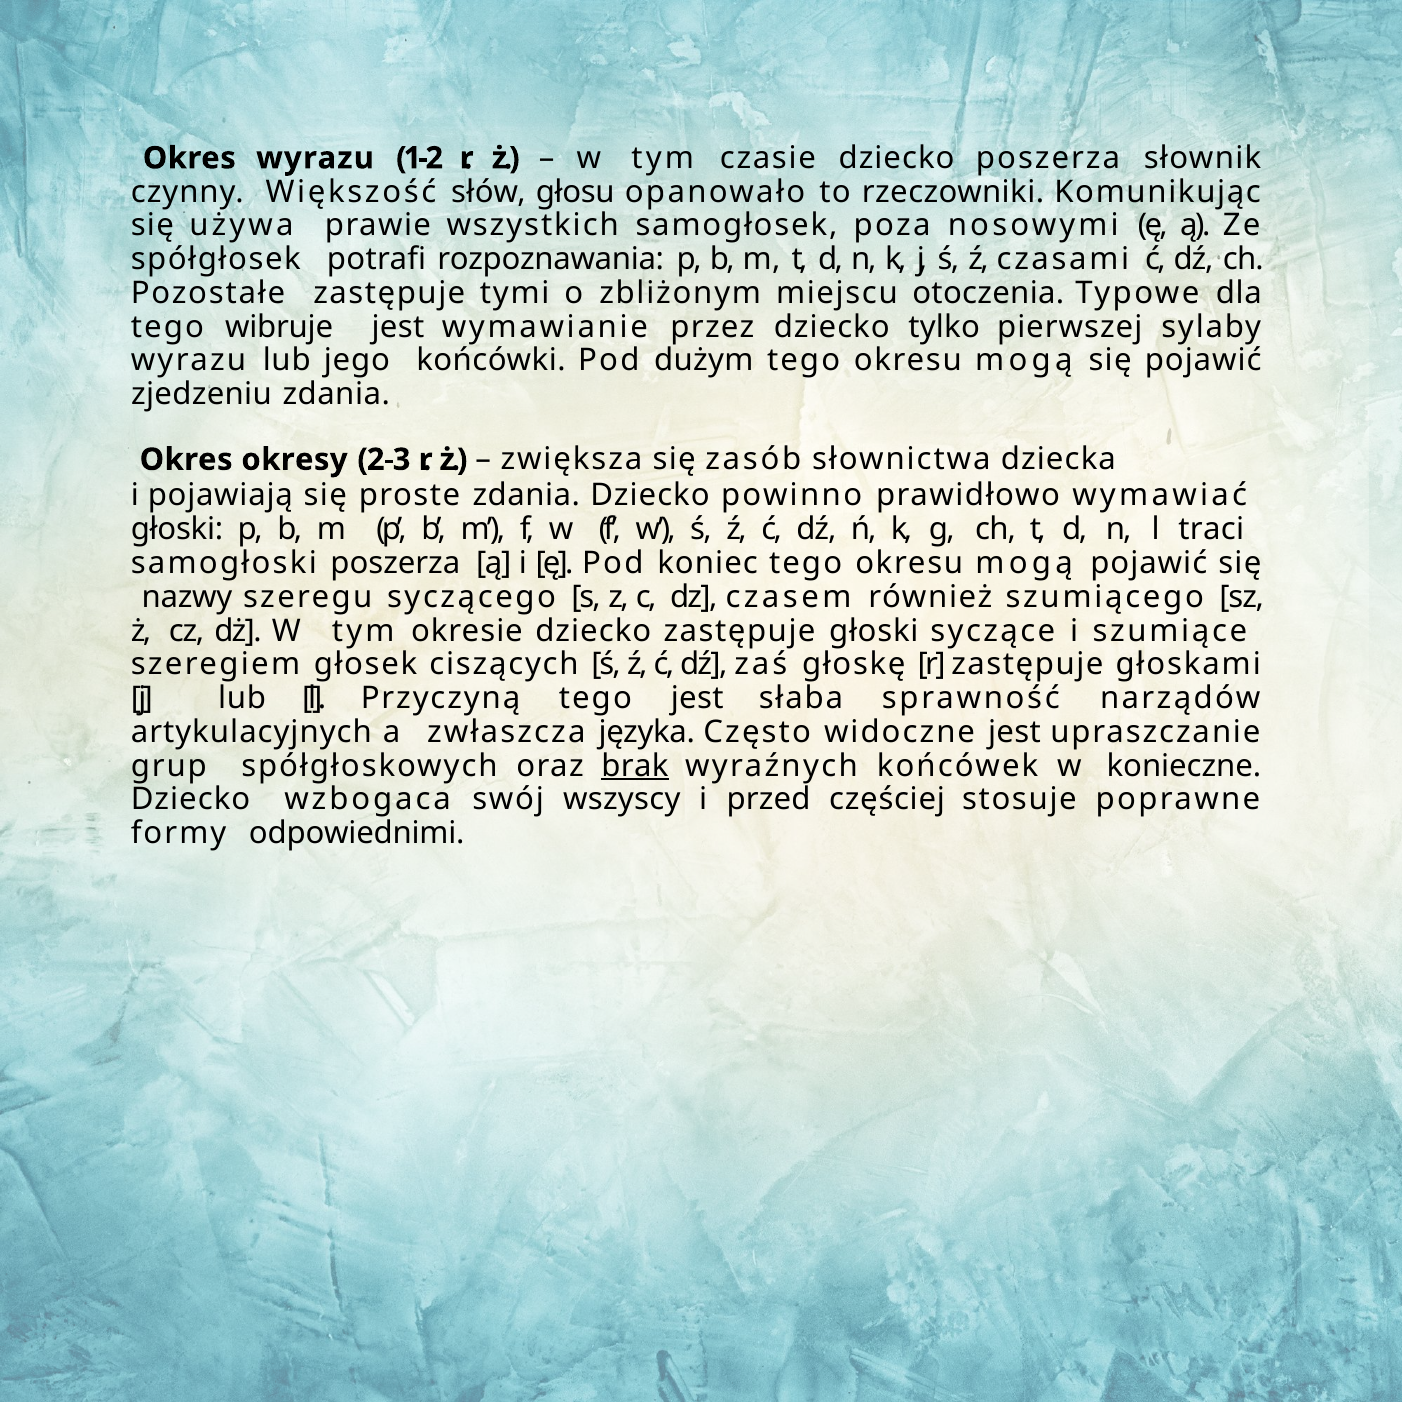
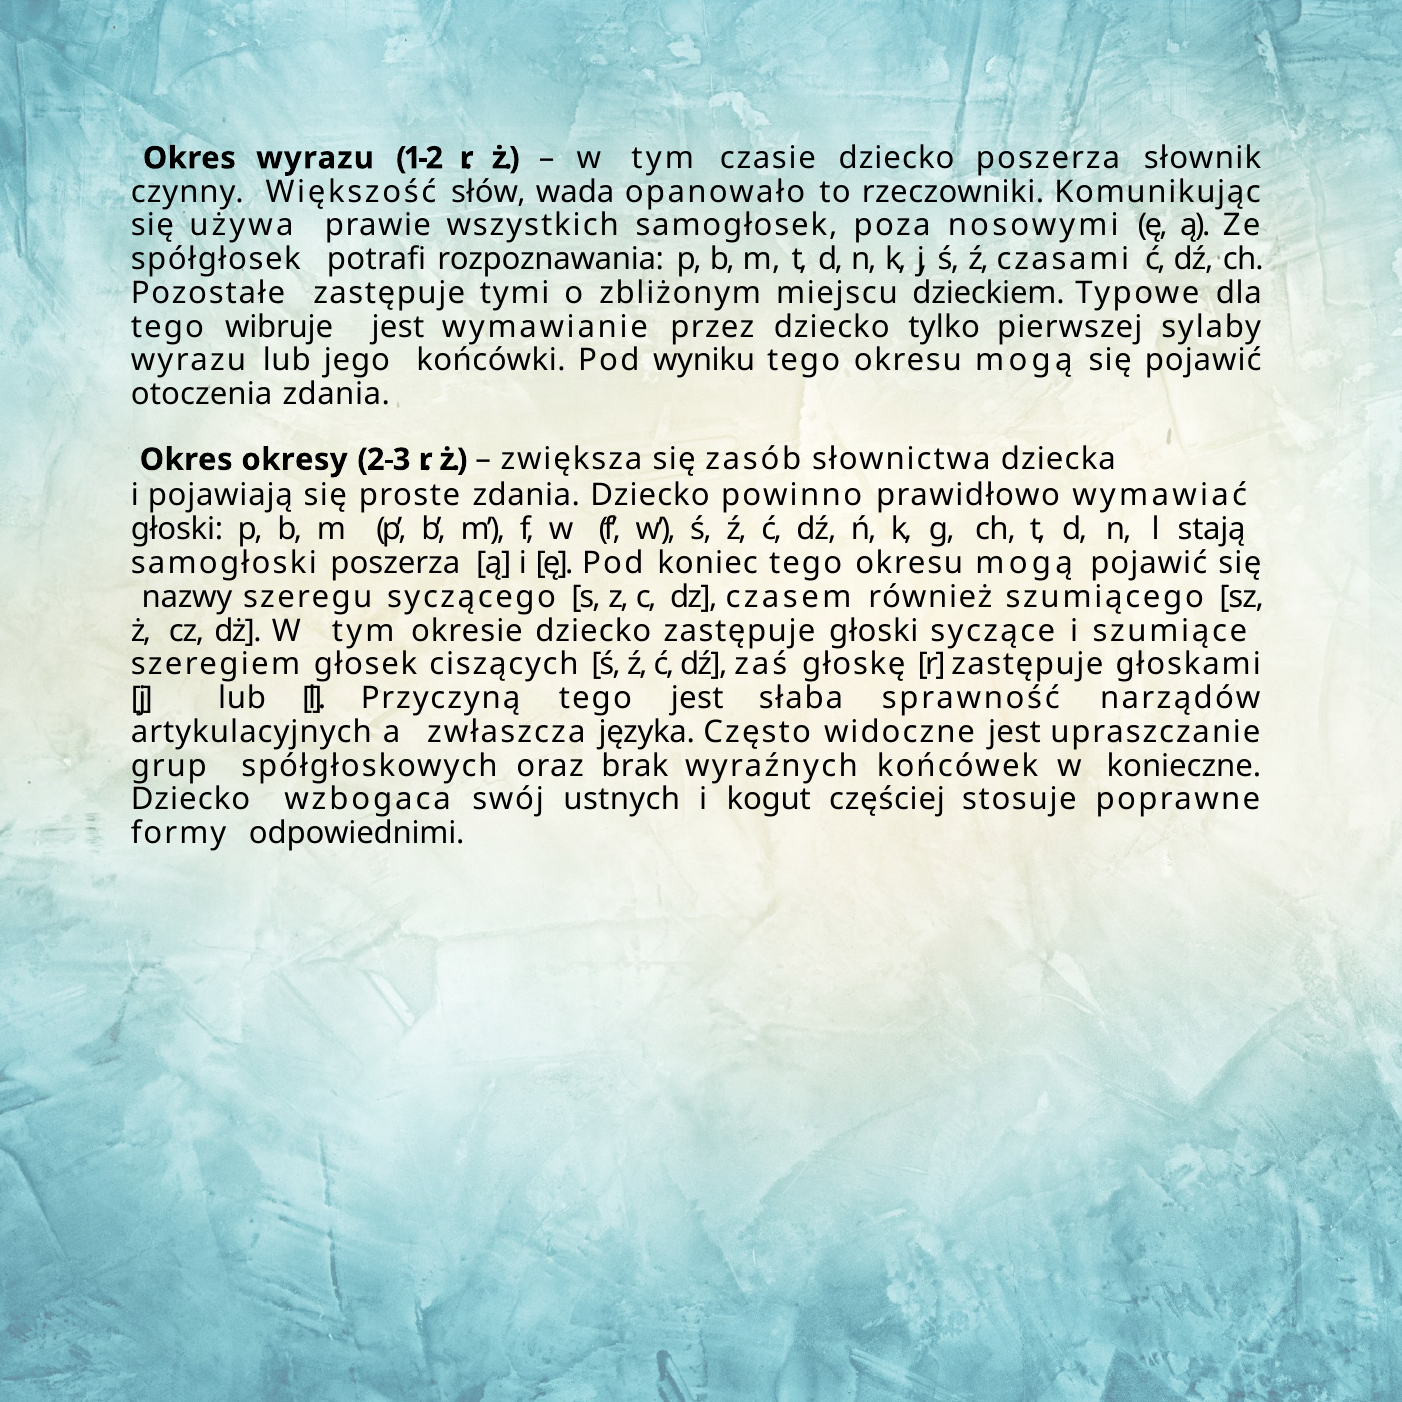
głosu: głosu -> wada
otoczenia: otoczenia -> dzieckiem
dużym: dużym -> wyniku
zjedzeniu: zjedzeniu -> otoczenia
traci: traci -> stają
brak underline: present -> none
wszyscy: wszyscy -> ustnych
przed: przed -> kogut
